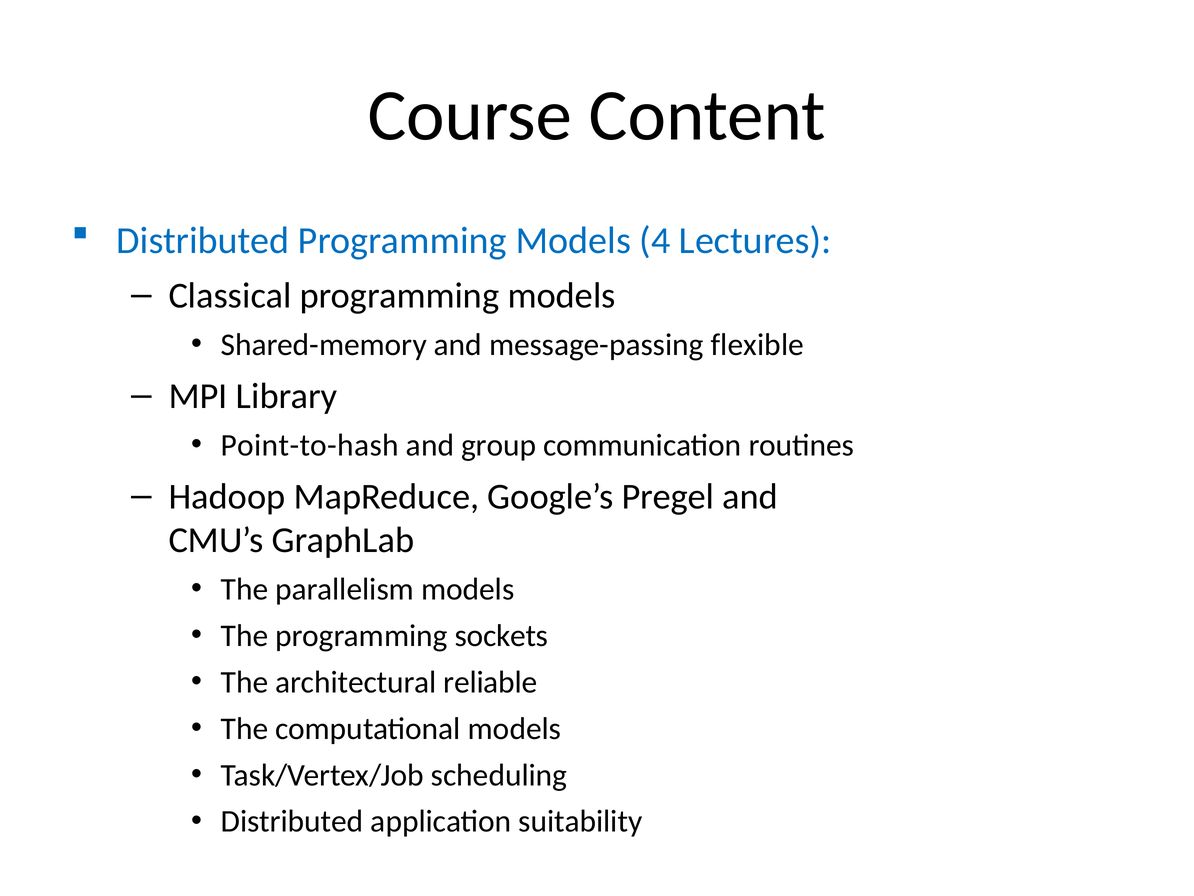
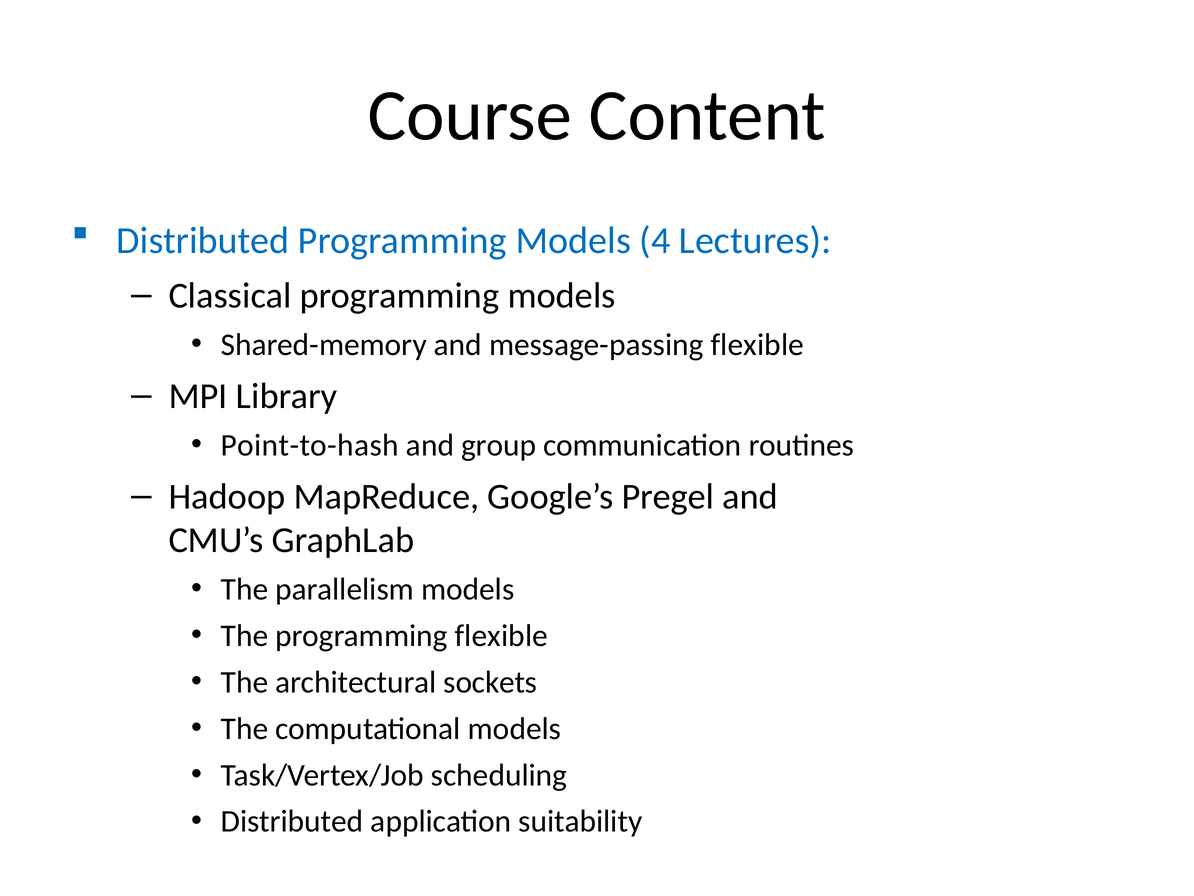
programming sockets: sockets -> flexible
reliable: reliable -> sockets
